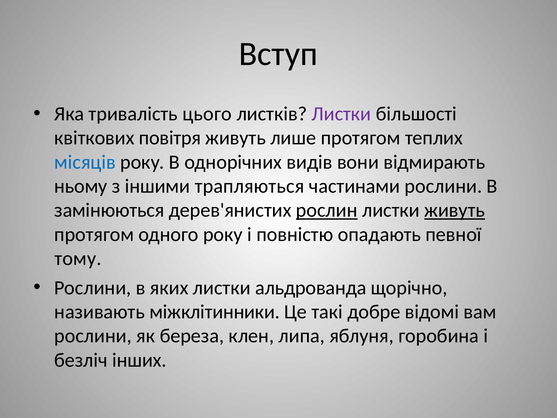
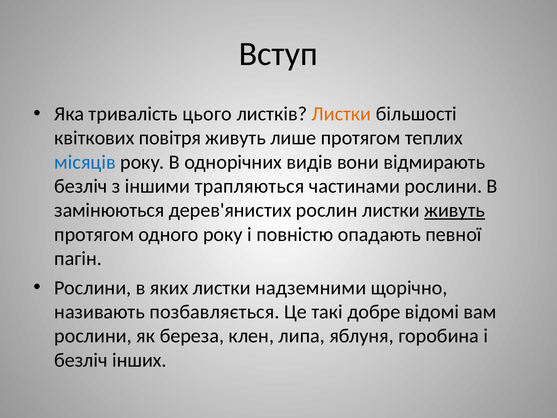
Листки at (341, 114) colour: purple -> orange
ньому at (81, 186): ньому -> безліч
рослин underline: present -> none
тому: тому -> пагін
альдрованда: альдрованда -> надземними
міжклітинники: міжклітинники -> позбавляється
